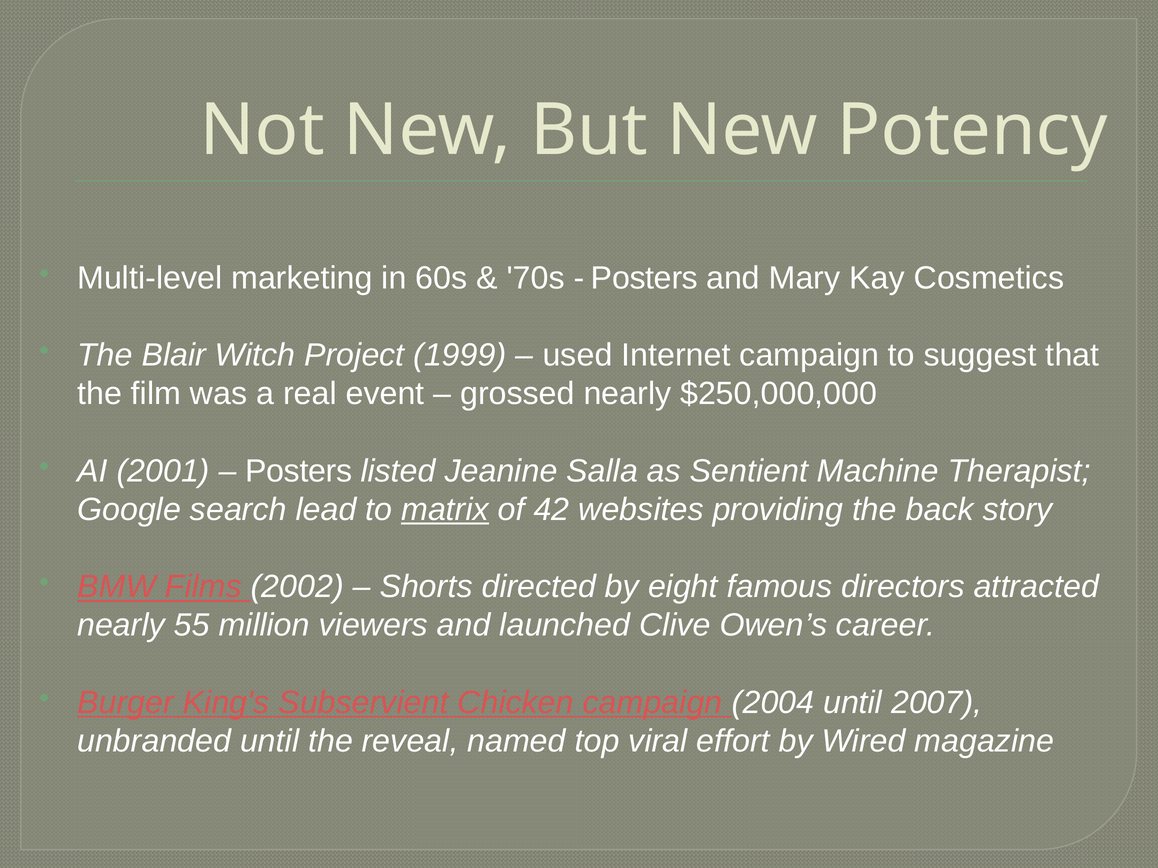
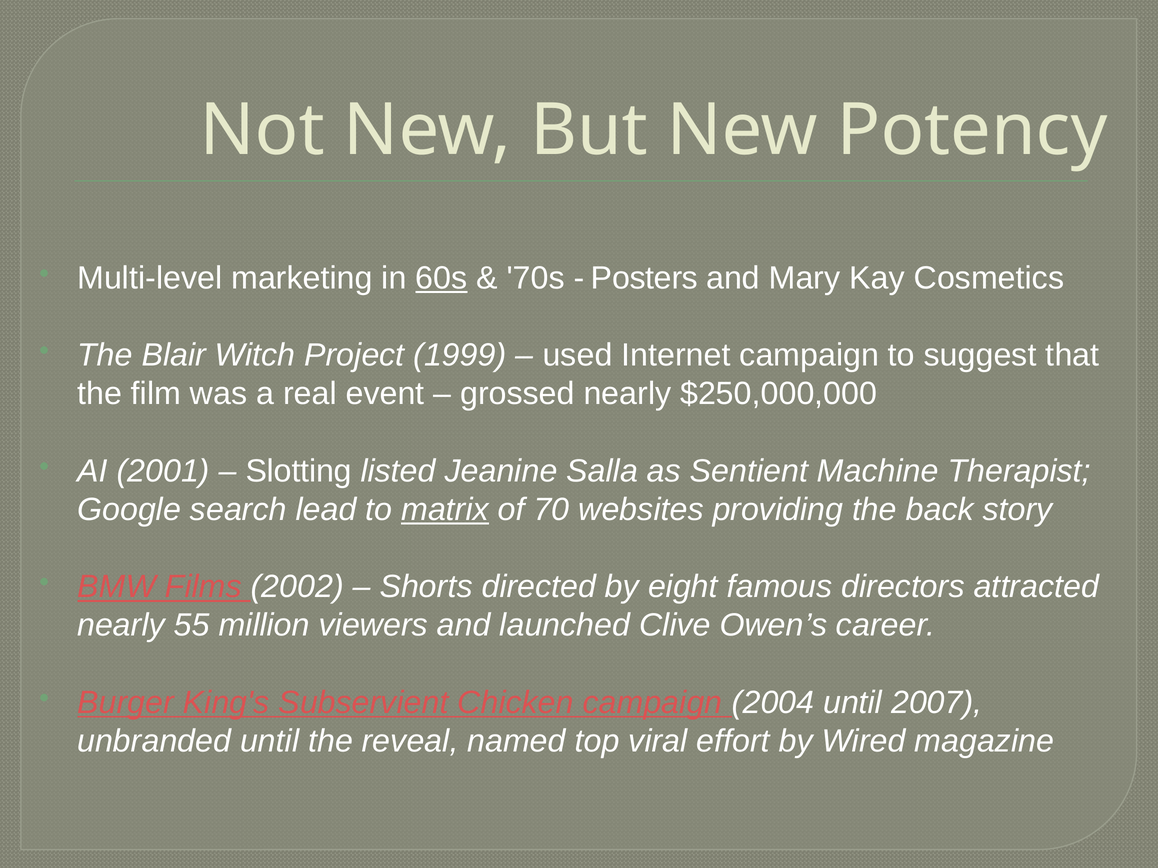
60s underline: none -> present
Posters at (299, 471): Posters -> Slotting
42: 42 -> 70
